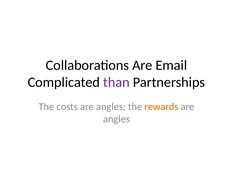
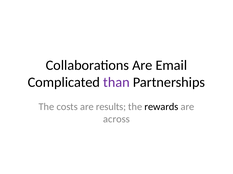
costs are angles: angles -> results
rewards colour: orange -> black
angles at (116, 120): angles -> across
